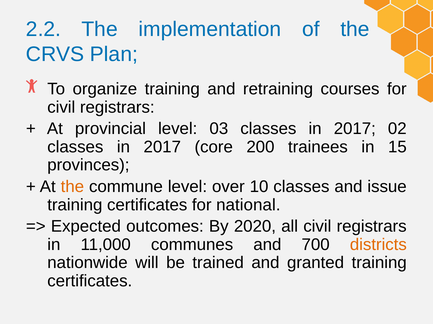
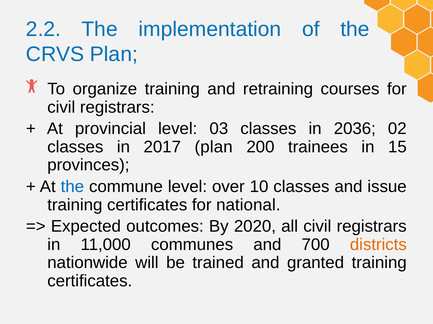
03 classes in 2017: 2017 -> 2036
2017 core: core -> plan
the at (72, 187) colour: orange -> blue
